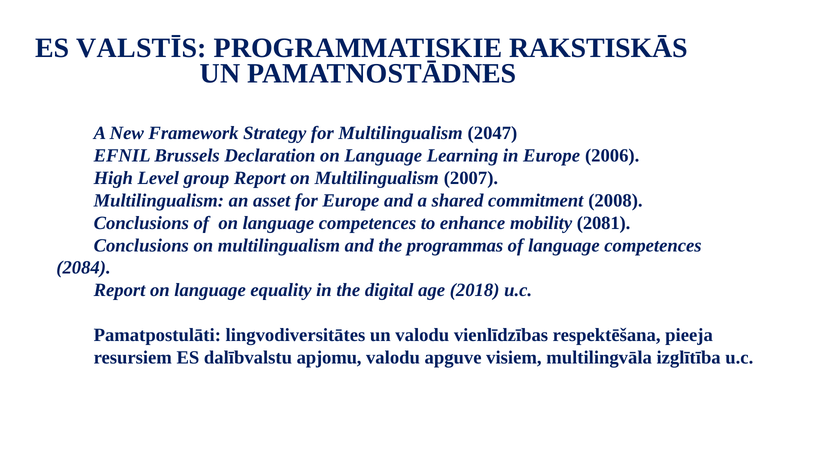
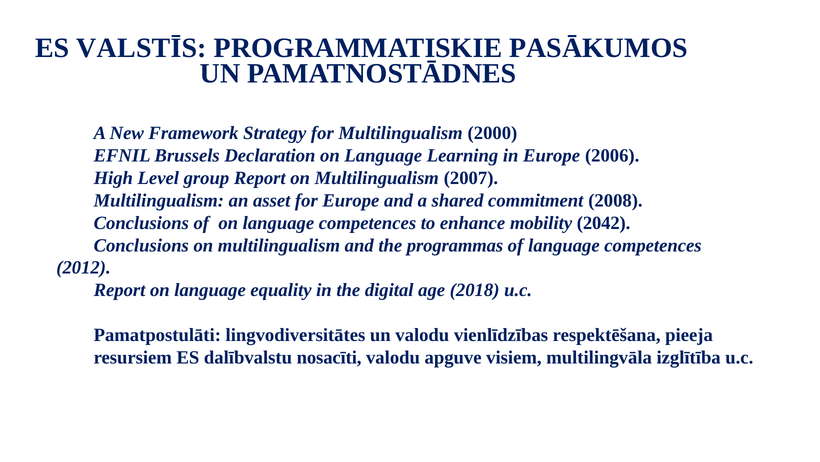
RAKSTISKĀS: RAKSTISKĀS -> PASĀKUMOS
2047: 2047 -> 2000
2081: 2081 -> 2042
2084: 2084 -> 2012
apjomu: apjomu -> nosacīti
